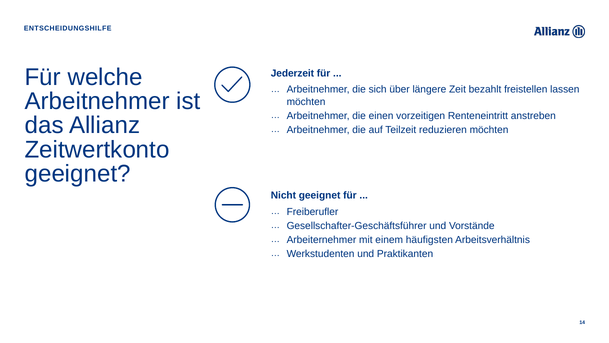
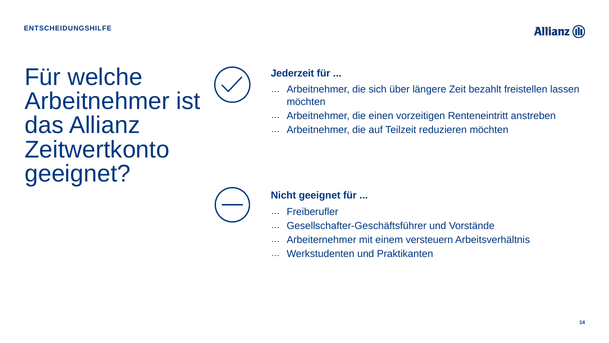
häufigsten: häufigsten -> versteuern
